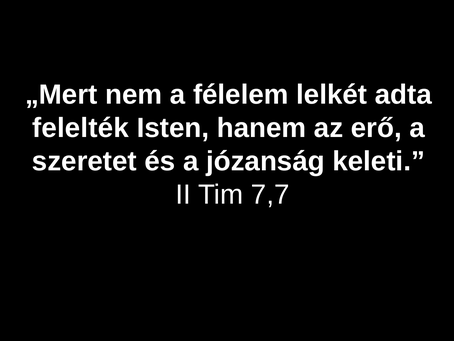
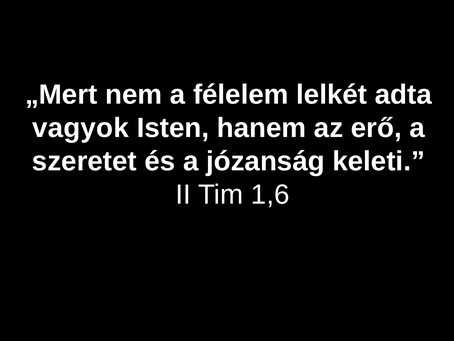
felelték: felelték -> vagyok
7,7: 7,7 -> 1,6
